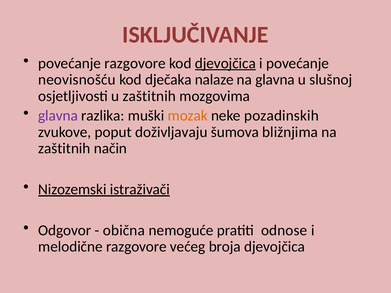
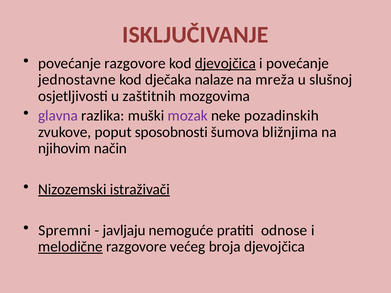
neovisnošću: neovisnošću -> jednostavne
na glavna: glavna -> mreža
mozak colour: orange -> purple
doživljavaju: doživljavaju -> sposobnosti
zaštitnih at (64, 149): zaštitnih -> njihovim
Odgovor: Odgovor -> Spremni
obična: obična -> javljaju
melodične underline: none -> present
